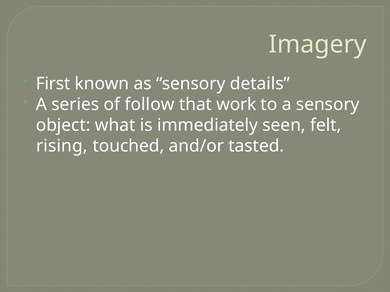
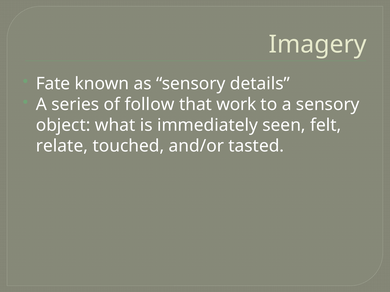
First: First -> Fate
rising: rising -> relate
